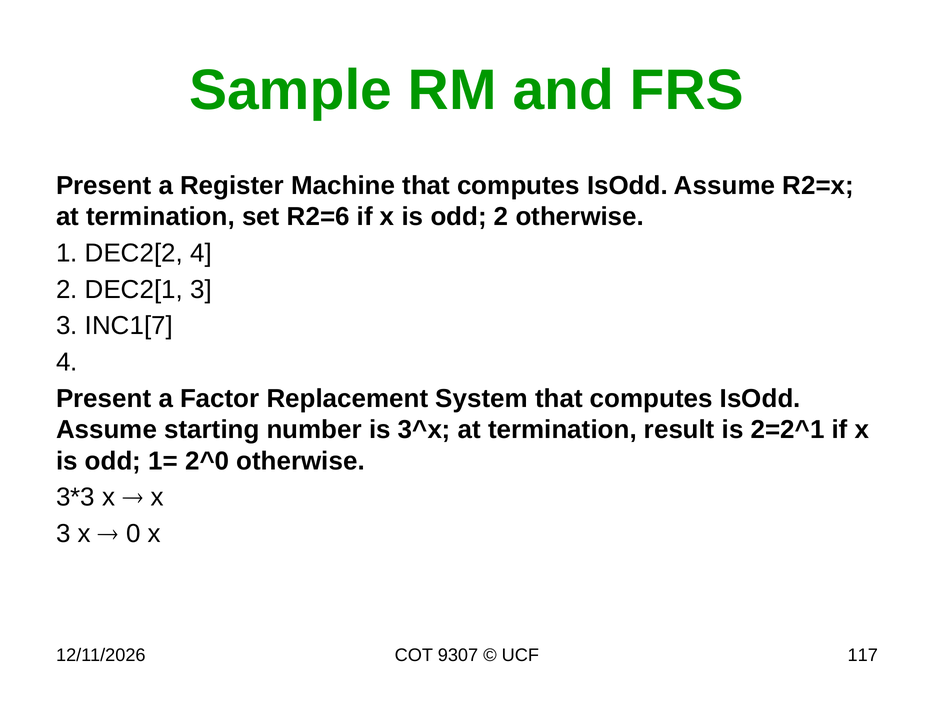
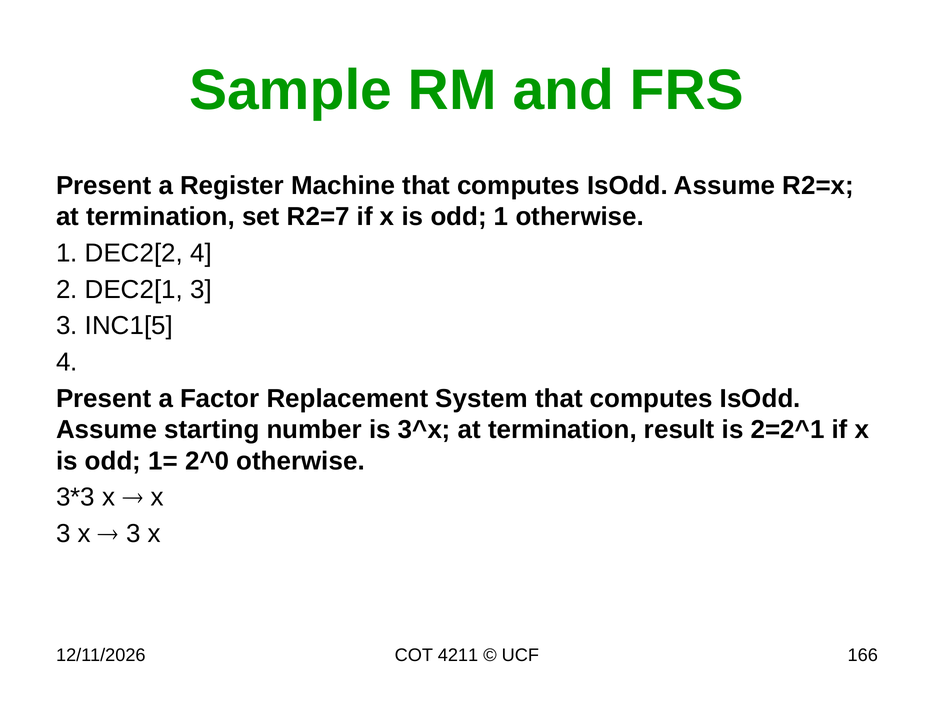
R2=6: R2=6 -> R2=7
odd 2: 2 -> 1
INC1[7: INC1[7 -> INC1[5
0 at (133, 533): 0 -> 3
9307: 9307 -> 4211
117: 117 -> 166
